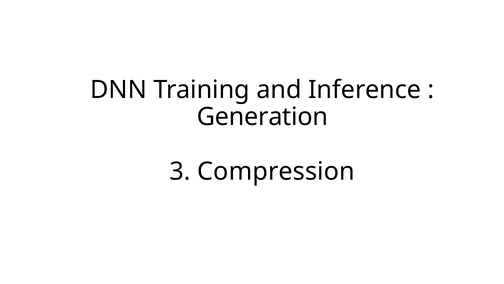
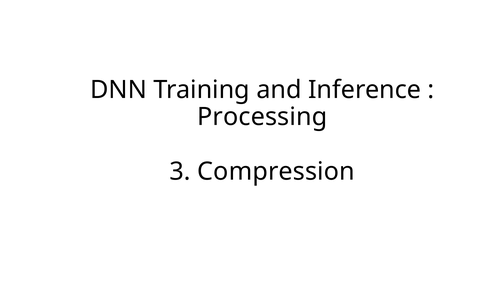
Generation: Generation -> Processing
